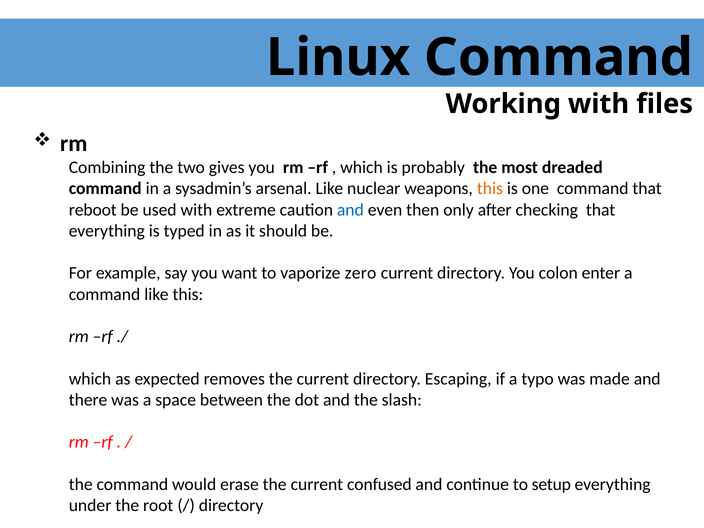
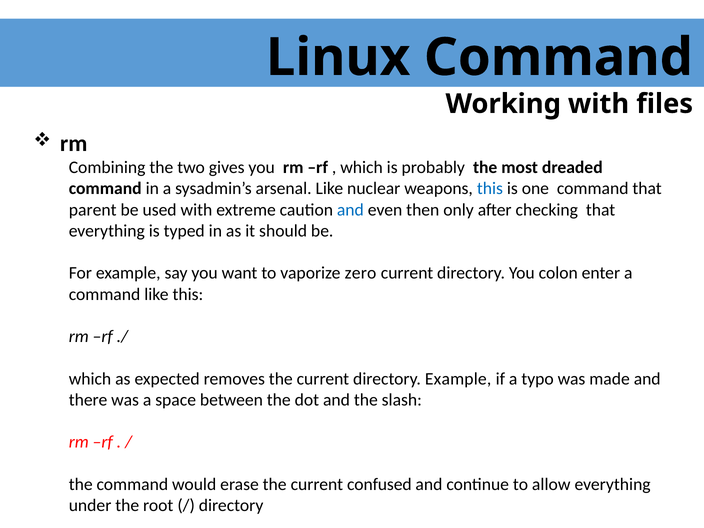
this at (490, 189) colour: orange -> blue
reboot: reboot -> parent
directory Escaping: Escaping -> Example
setup: setup -> allow
